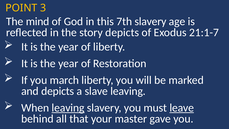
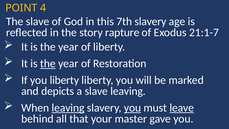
3: 3 -> 4
The mind: mind -> slave
story depicts: depicts -> rapture
the at (48, 63) underline: none -> present
you march: march -> liberty
you at (133, 108) underline: none -> present
